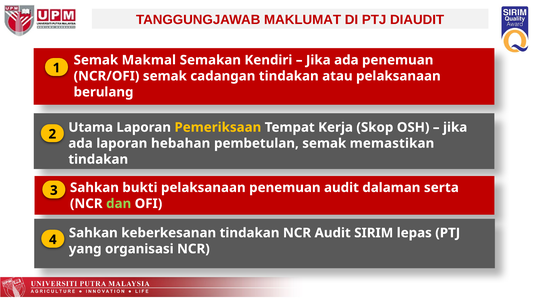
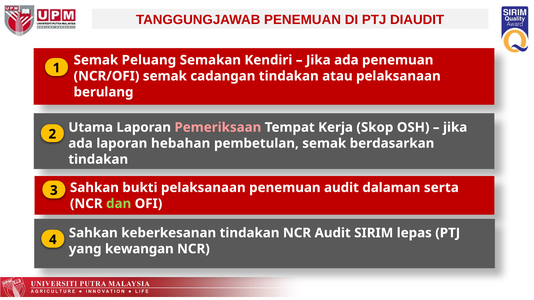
TANGGUNGJAWAB MAKLUMAT: MAKLUMAT -> PENEMUAN
Makmal: Makmal -> Peluang
Pemeriksaan colour: yellow -> pink
memastikan: memastikan -> berdasarkan
organisasi: organisasi -> kewangan
